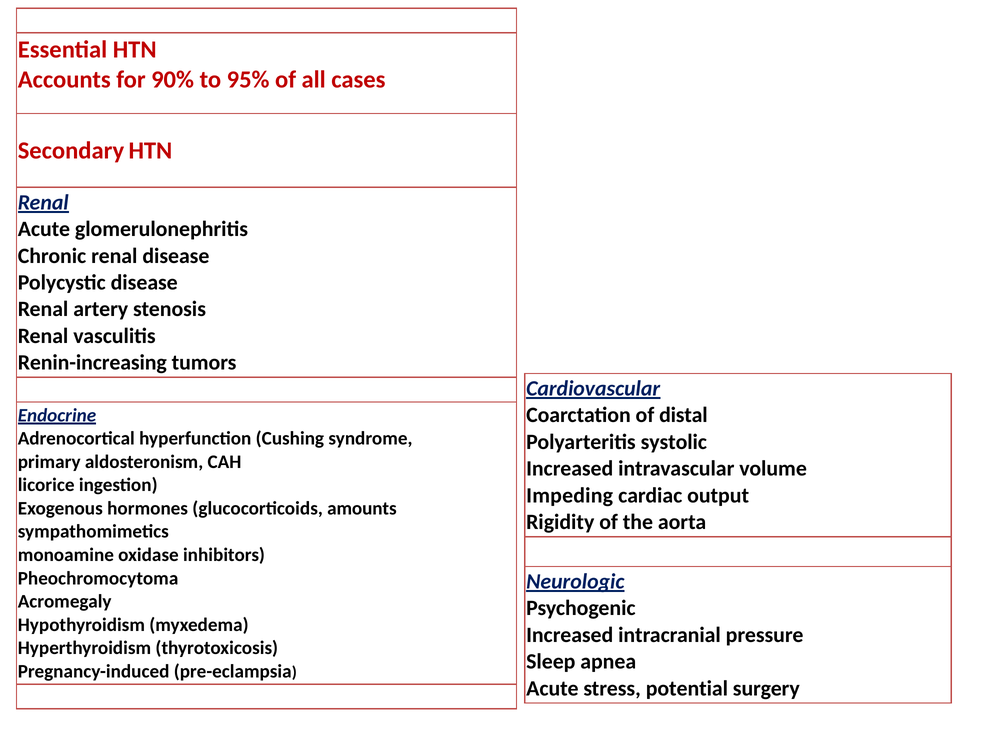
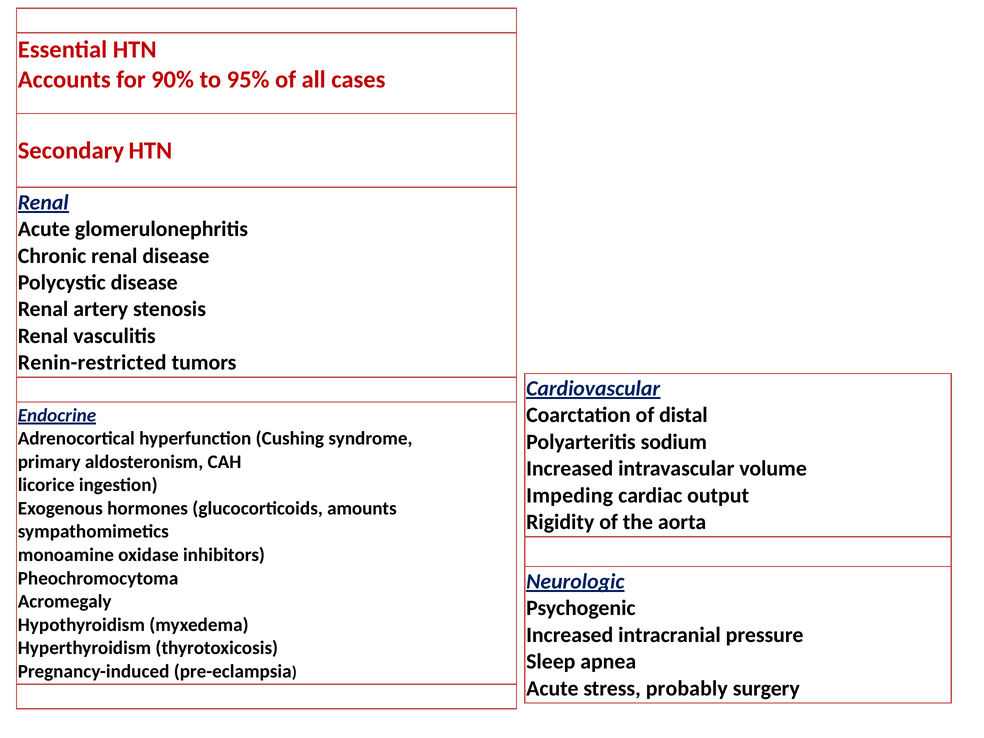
Renin-increasing: Renin-increasing -> Renin-restricted
systolic: systolic -> sodium
potential: potential -> probably
